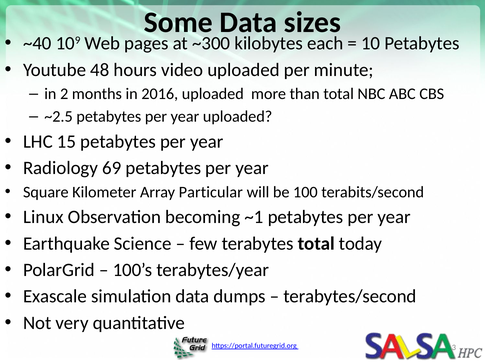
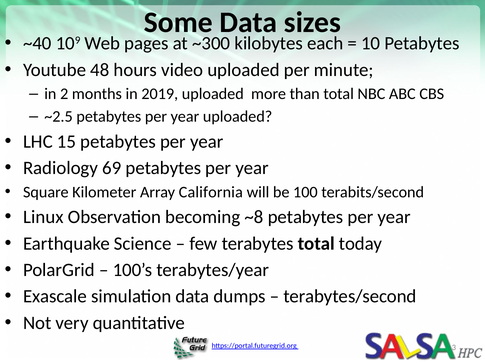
2016: 2016 -> 2019
Particular: Particular -> California
~1: ~1 -> ~8
